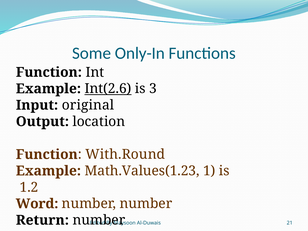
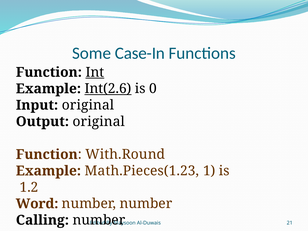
Only-In: Only-In -> Case-In
Int underline: none -> present
3: 3 -> 0
Output location: location -> original
Math.Values(1.23: Math.Values(1.23 -> Math.Pieces(1.23
Return: Return -> Calling
